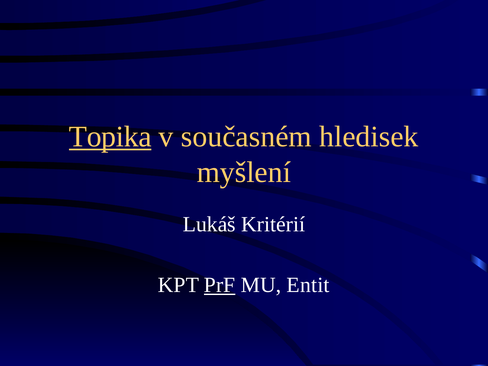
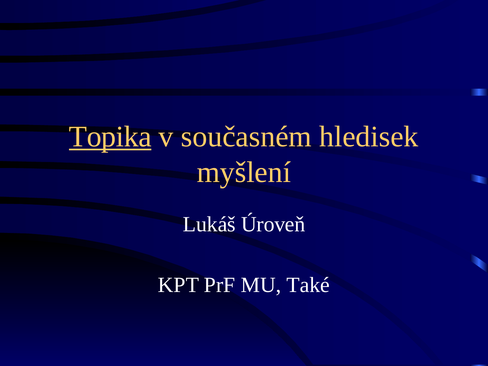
Kritérií: Kritérií -> Úroveň
PrF underline: present -> none
Entit: Entit -> Také
